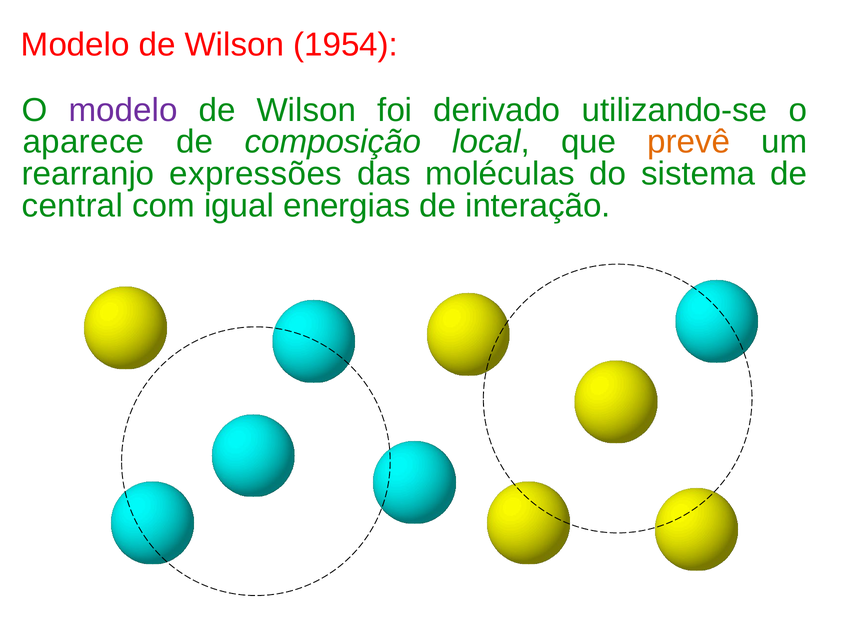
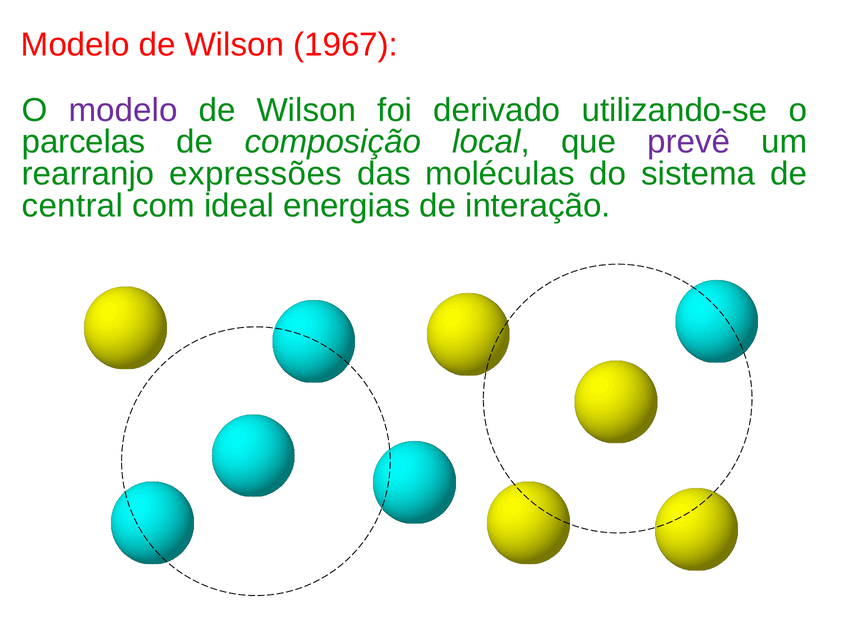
1954: 1954 -> 1967
aparece: aparece -> parcelas
prevê colour: orange -> purple
igual: igual -> ideal
